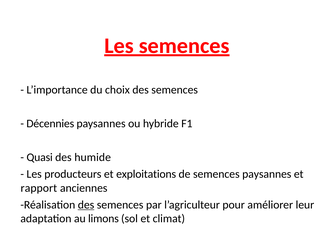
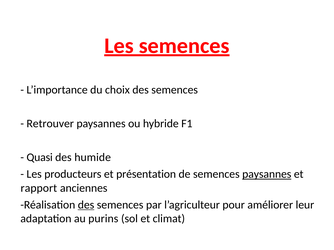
Décennies: Décennies -> Retrouver
exploitations: exploitations -> présentation
paysannes at (267, 174) underline: none -> present
limons: limons -> purins
